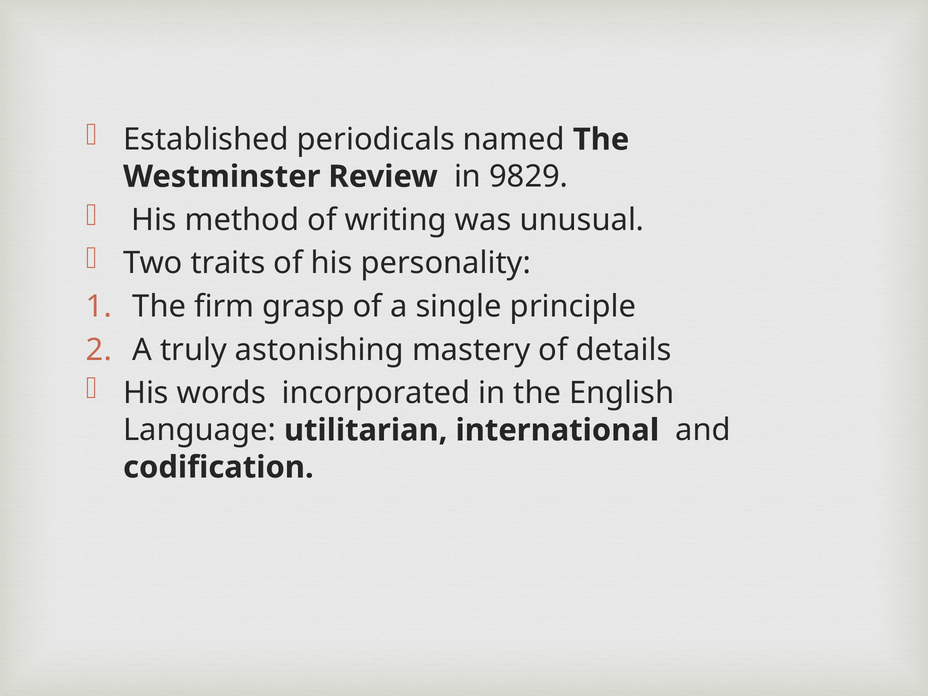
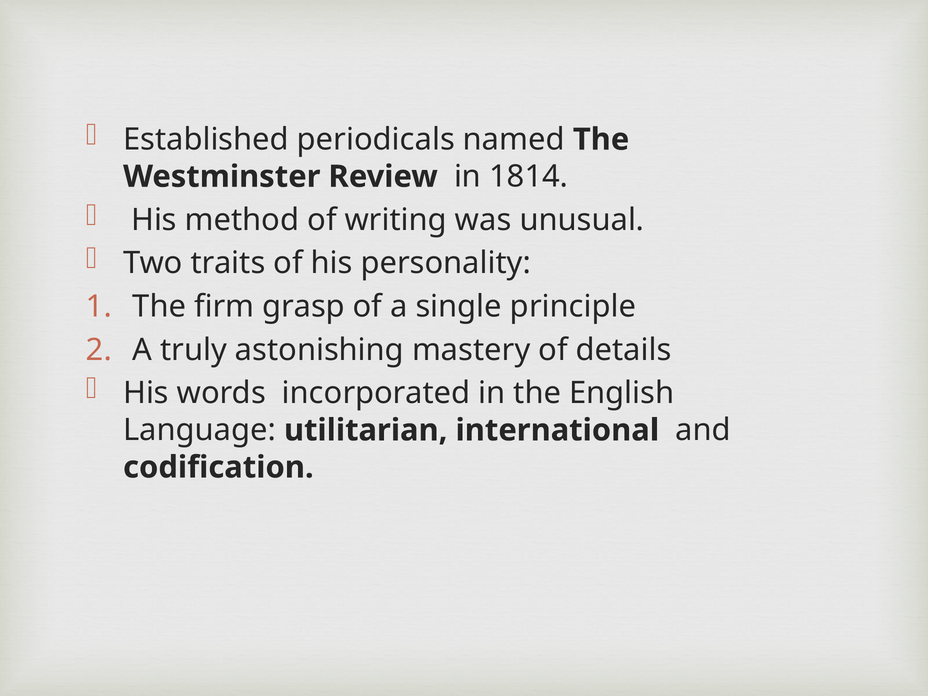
9829: 9829 -> 1814
